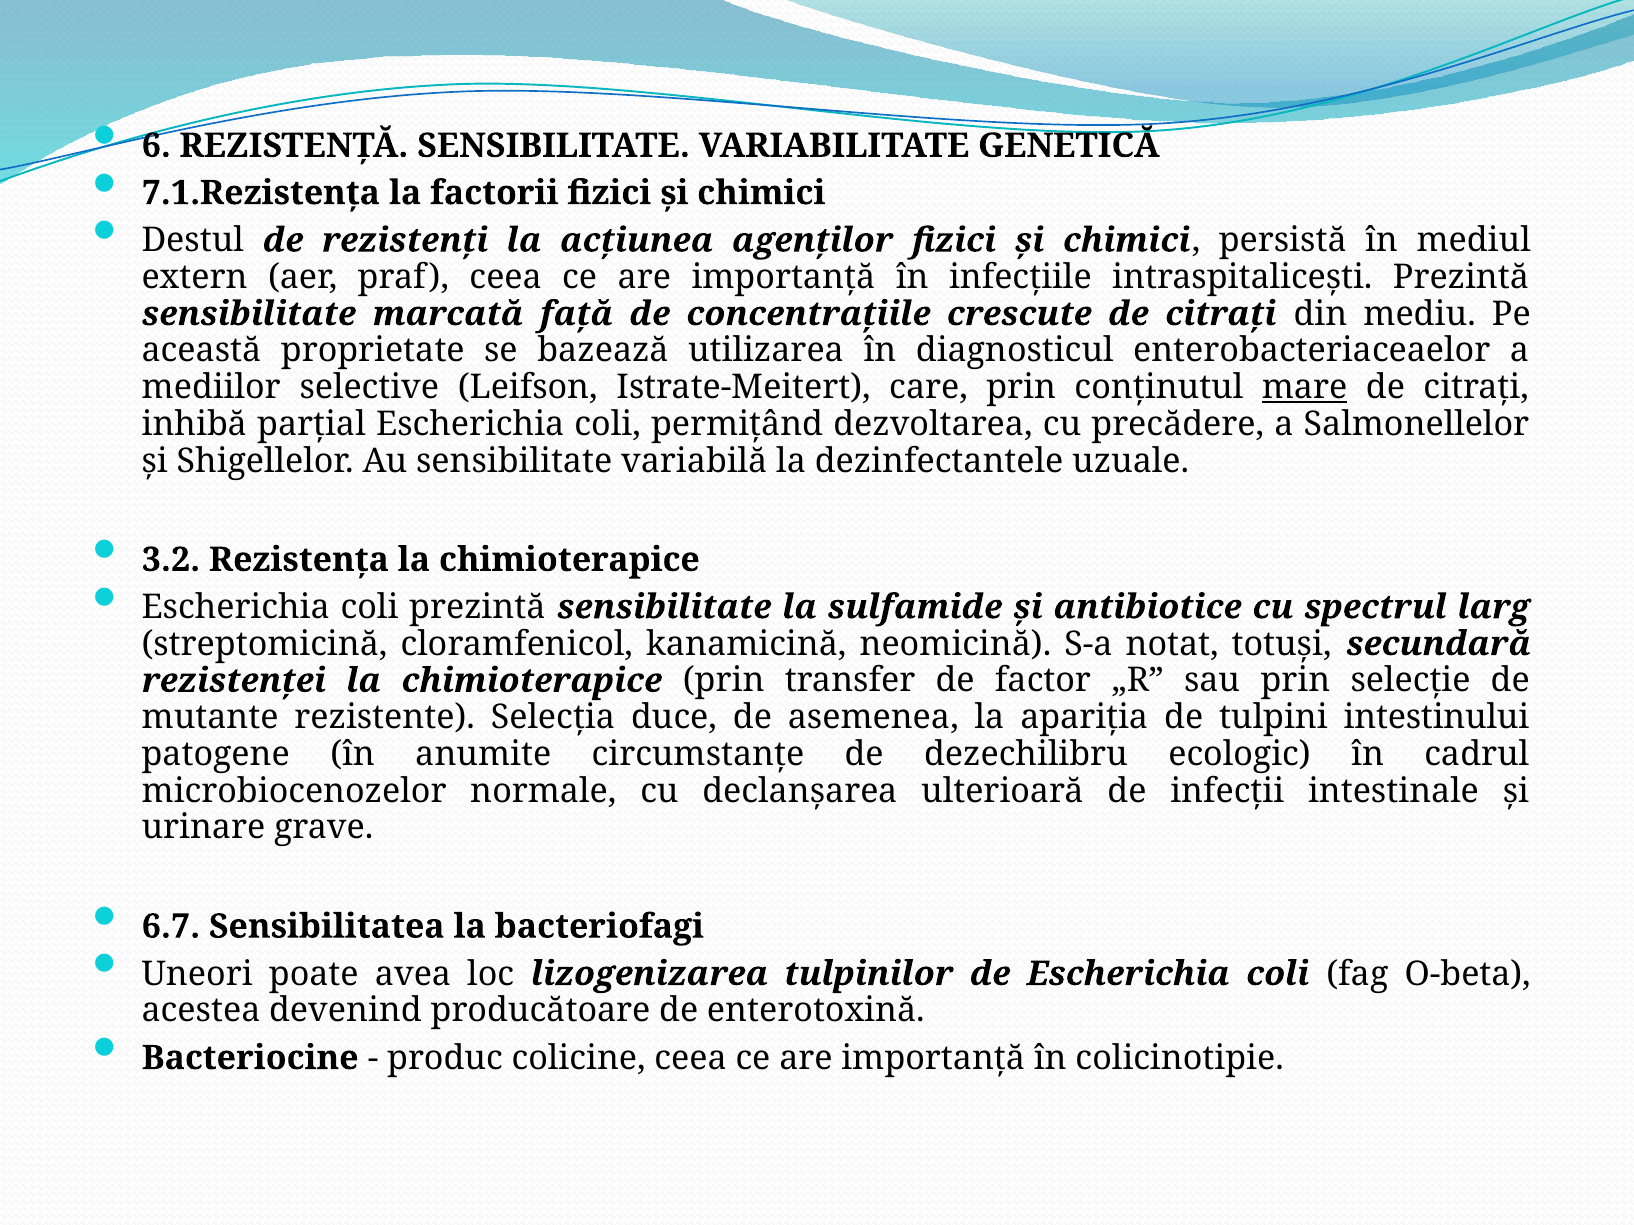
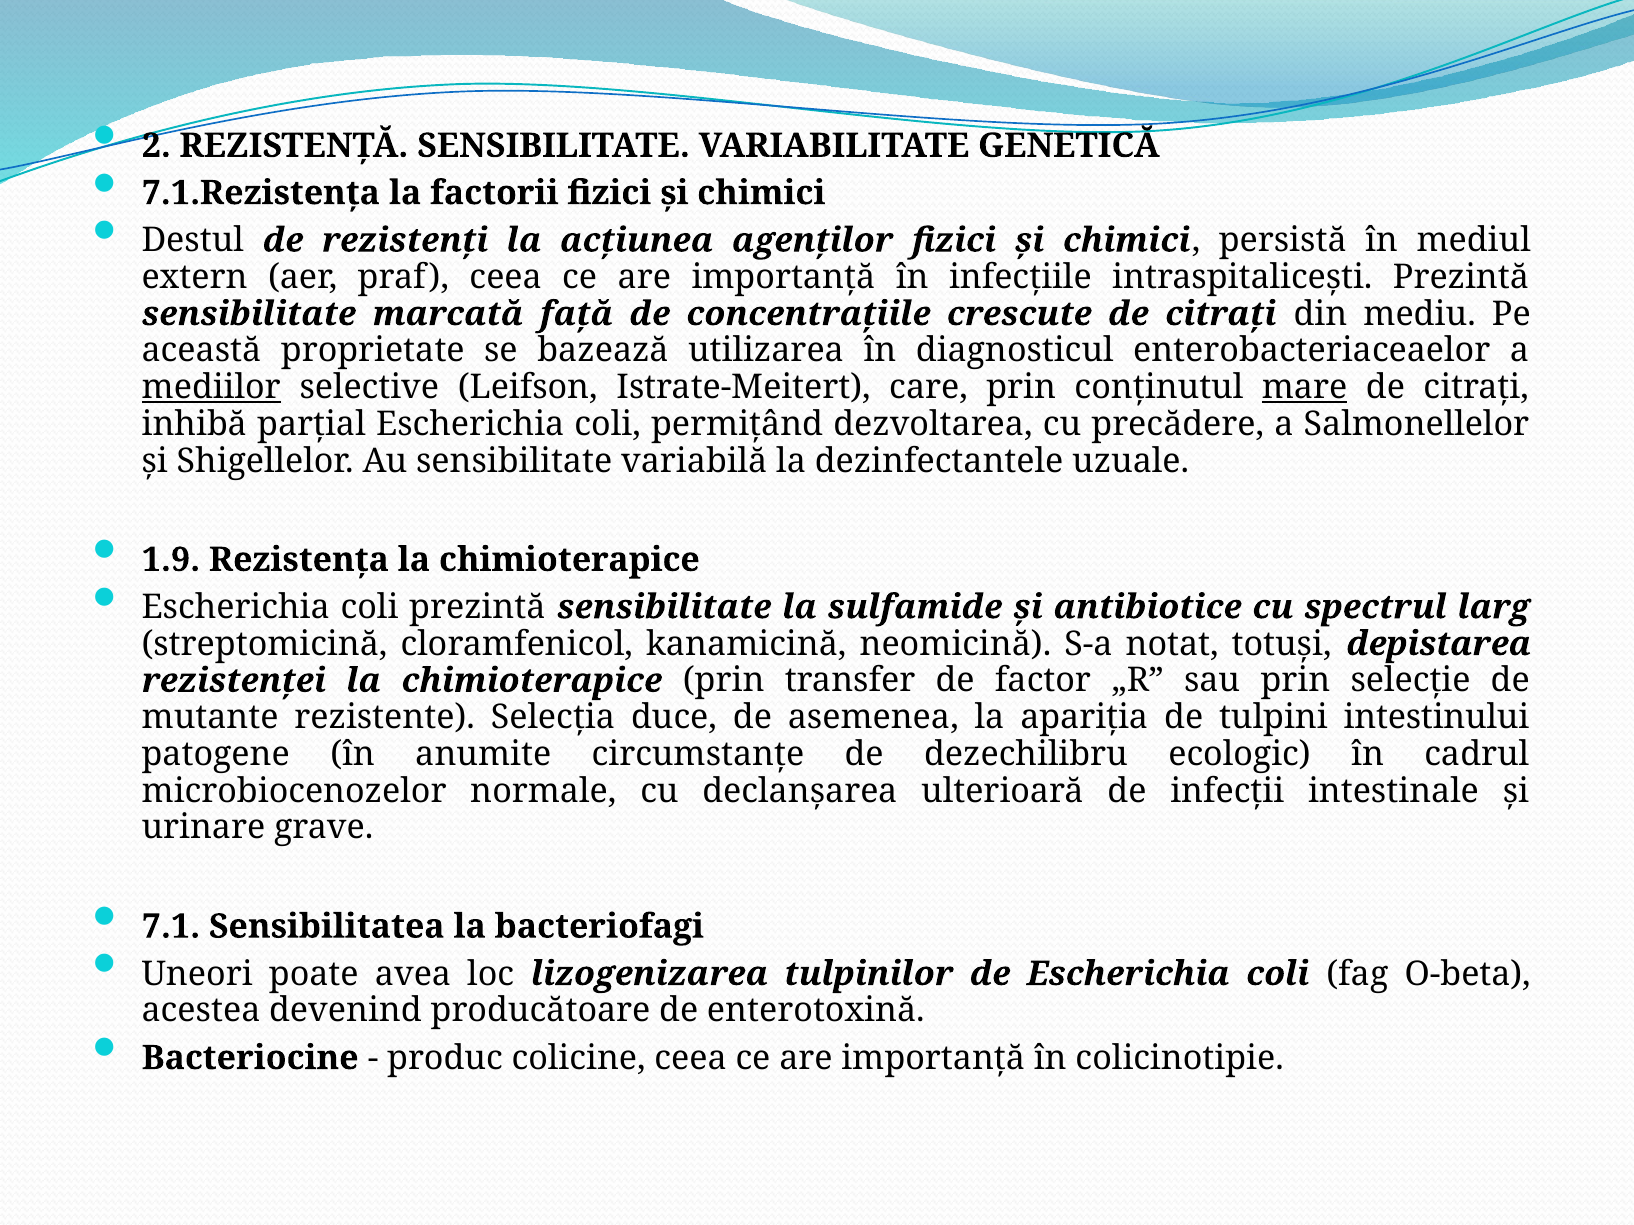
6: 6 -> 2
mediilor underline: none -> present
3.2: 3.2 -> 1.9
secundară: secundară -> depistarea
6.7: 6.7 -> 7.1
